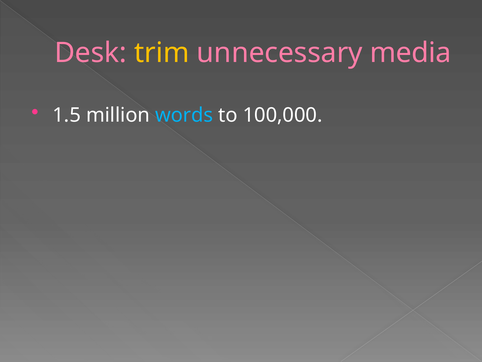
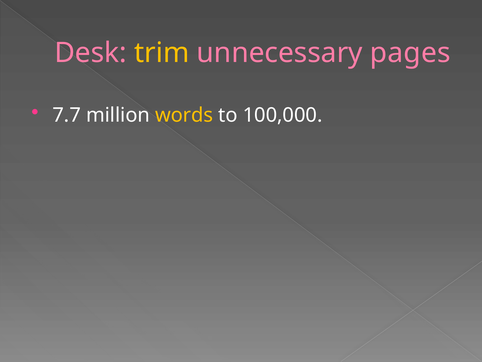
media: media -> pages
1.5: 1.5 -> 7.7
words colour: light blue -> yellow
